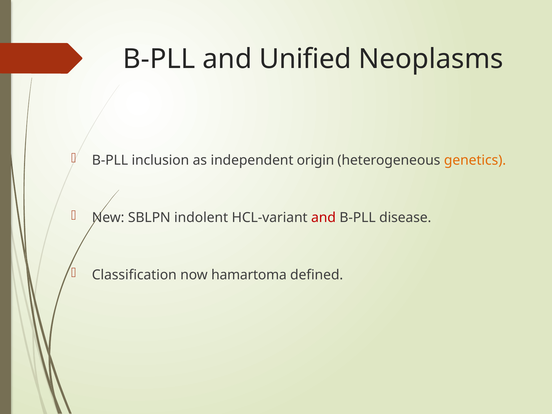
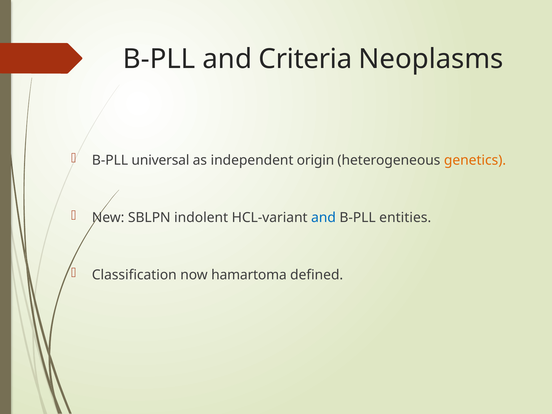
Unified: Unified -> Criteria
inclusion: inclusion -> universal
and at (323, 218) colour: red -> blue
disease: disease -> entities
